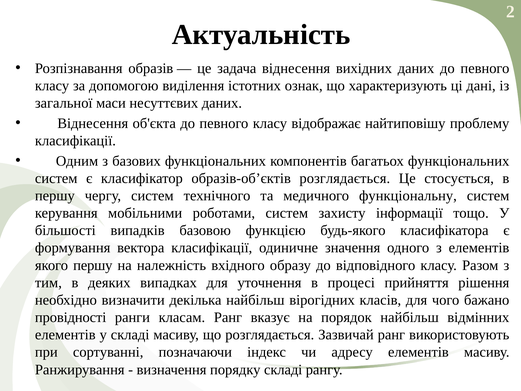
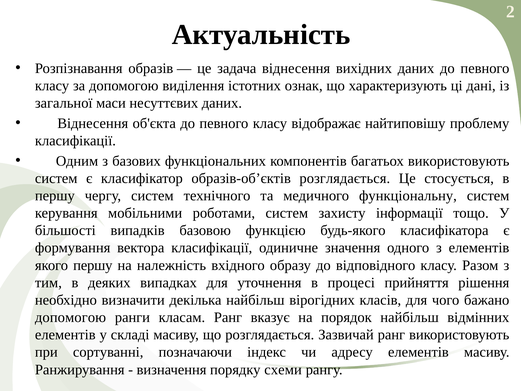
багатьох функціональних: функціональних -> використовують
провідності at (71, 317): провідності -> допомогою
порядку складі: складі -> схеми
